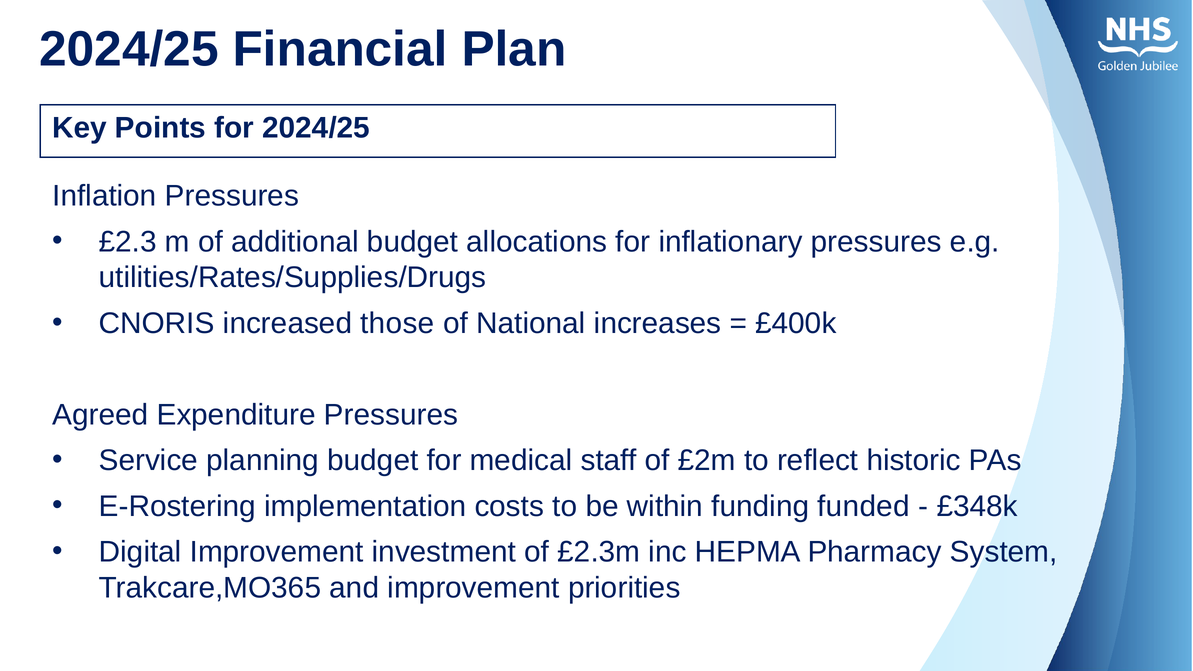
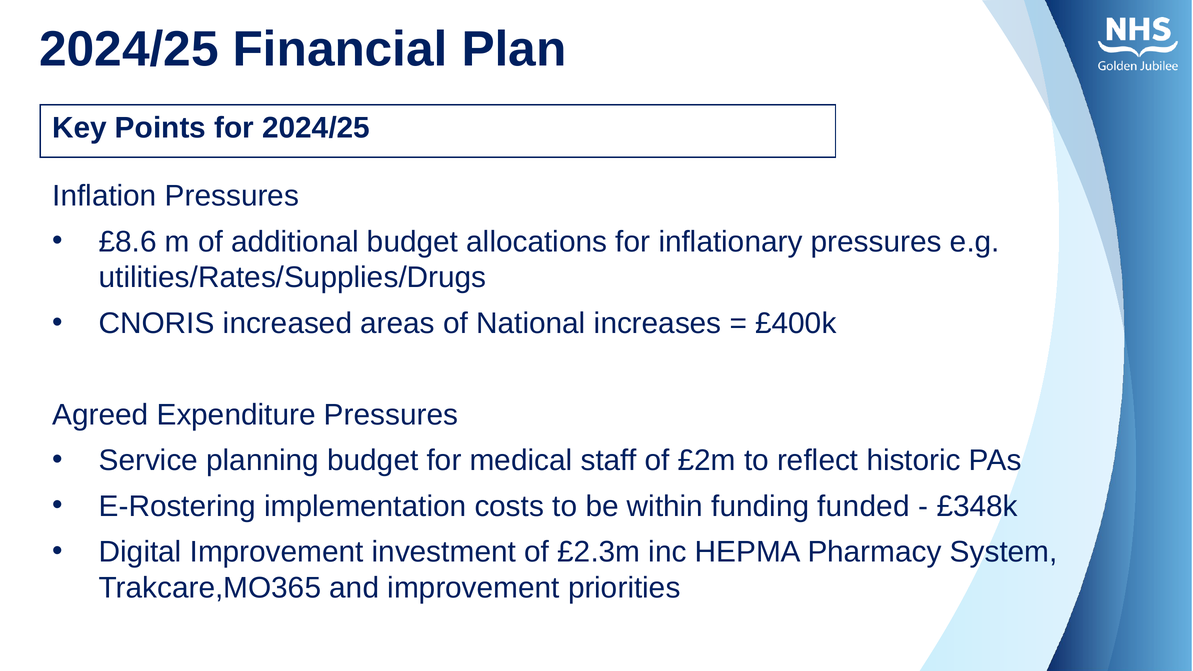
£2.3: £2.3 -> £8.6
those: those -> areas
